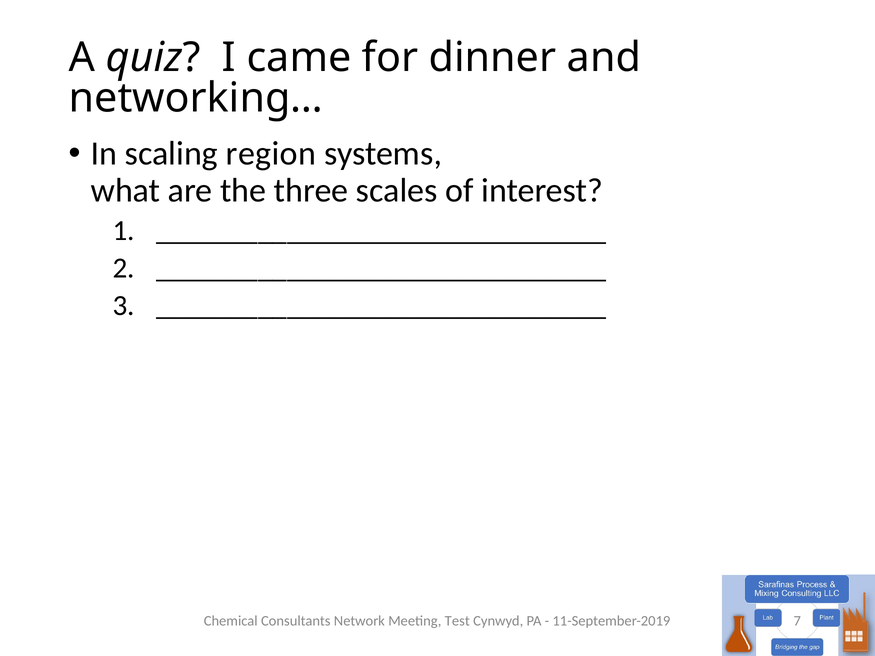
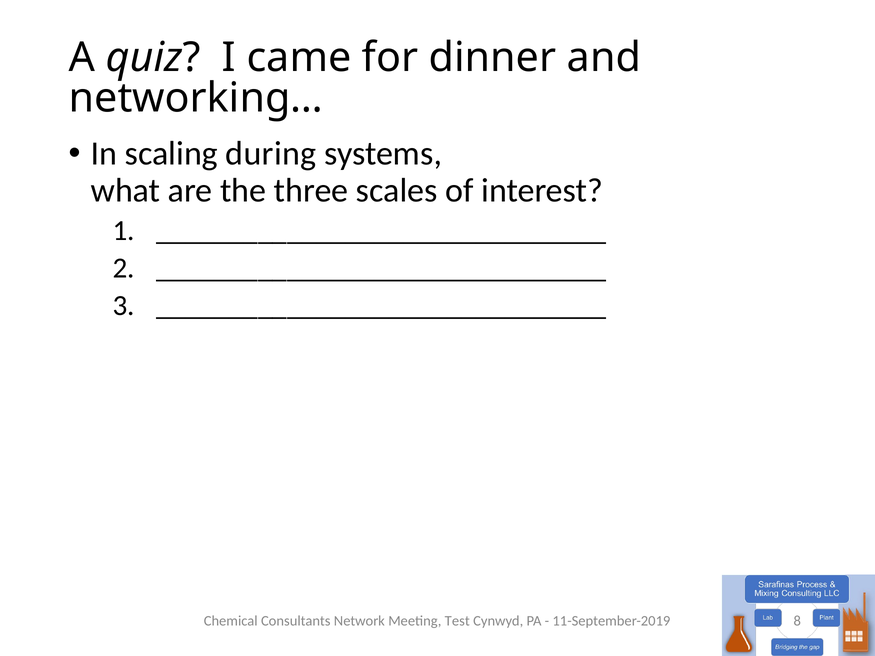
region: region -> during
7: 7 -> 8
